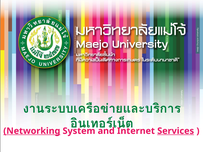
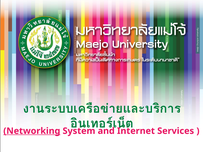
Services underline: present -> none
